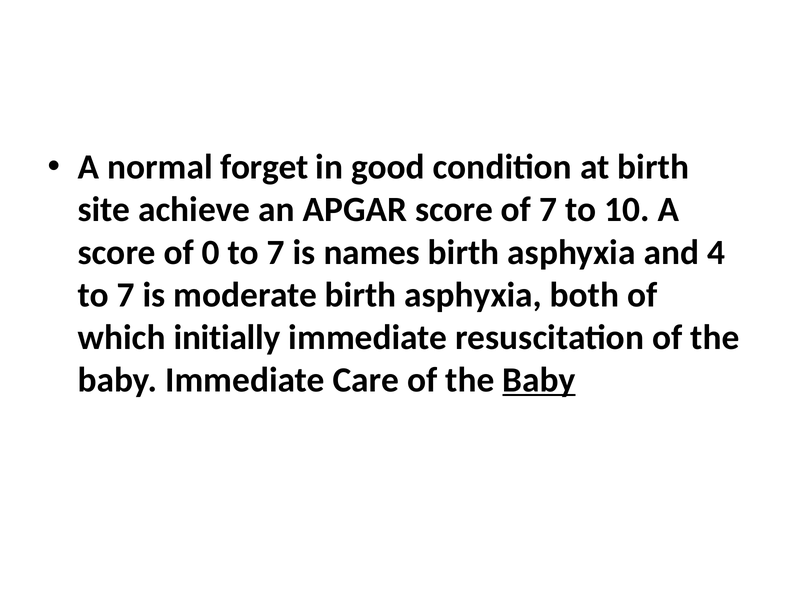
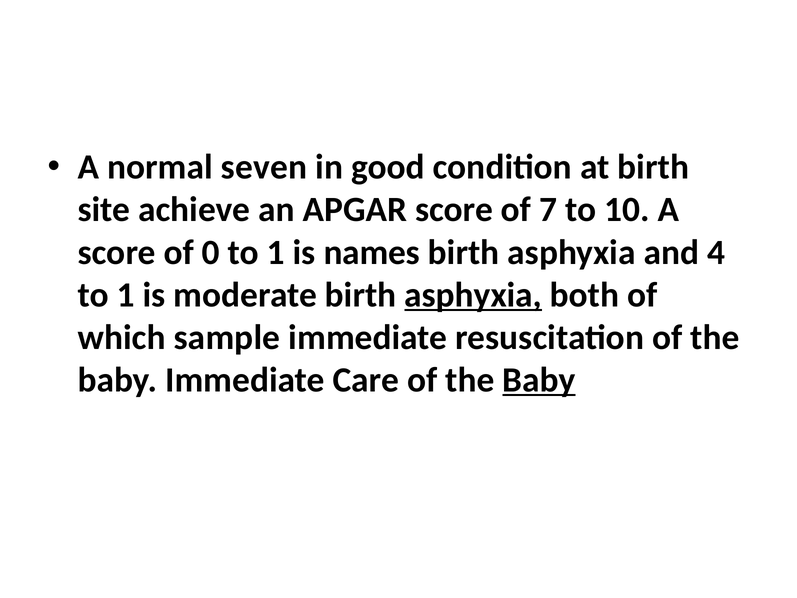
forget: forget -> seven
0 to 7: 7 -> 1
7 at (126, 295): 7 -> 1
asphyxia at (473, 295) underline: none -> present
initially: initially -> sample
